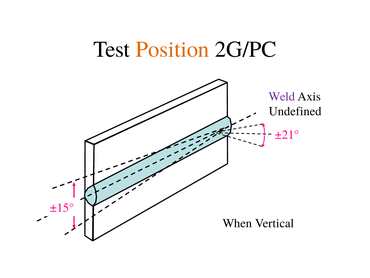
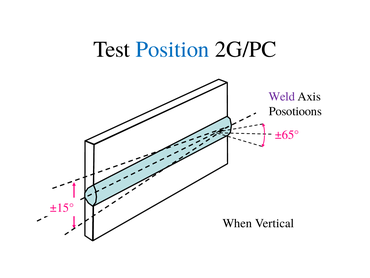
Position colour: orange -> blue
Undefined: Undefined -> Posotioons
±21°: ±21° -> ±65°
